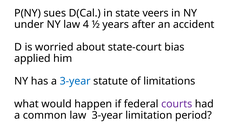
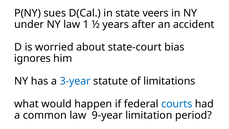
4: 4 -> 1
applied: applied -> ignores
courts colour: purple -> blue
law 3-year: 3-year -> 9-year
